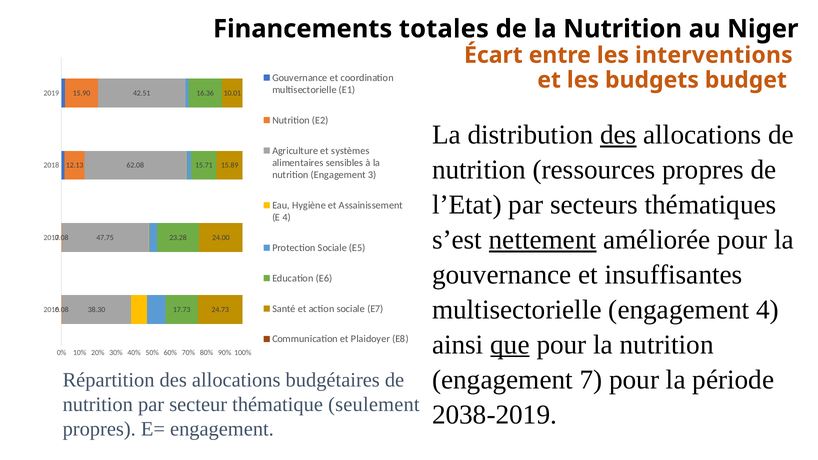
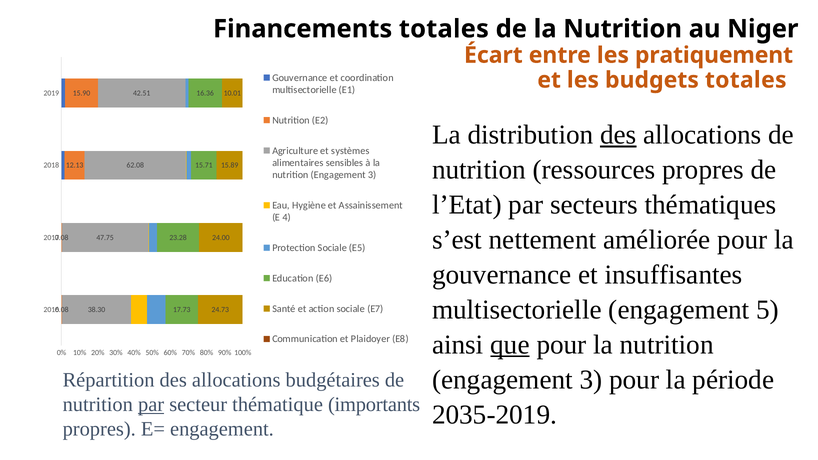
interventions: interventions -> pratiquement
budgets budget: budget -> totales
nettement underline: present -> none
engagement 4: 4 -> 5
7 at (591, 380): 7 -> 3
par at (151, 405) underline: none -> present
seulement: seulement -> importants
2038-2019: 2038-2019 -> 2035-2019
